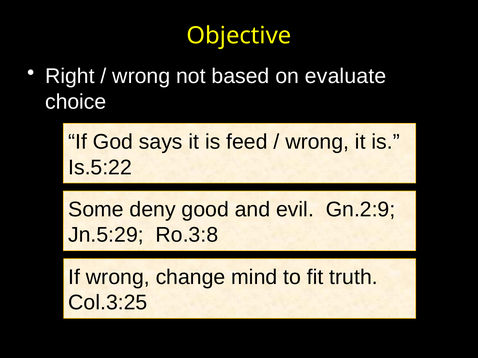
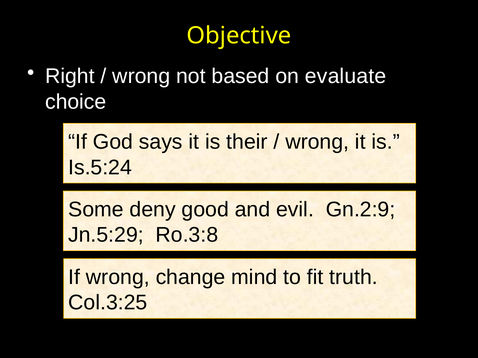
feed: feed -> their
Is.5:22: Is.5:22 -> Is.5:24
